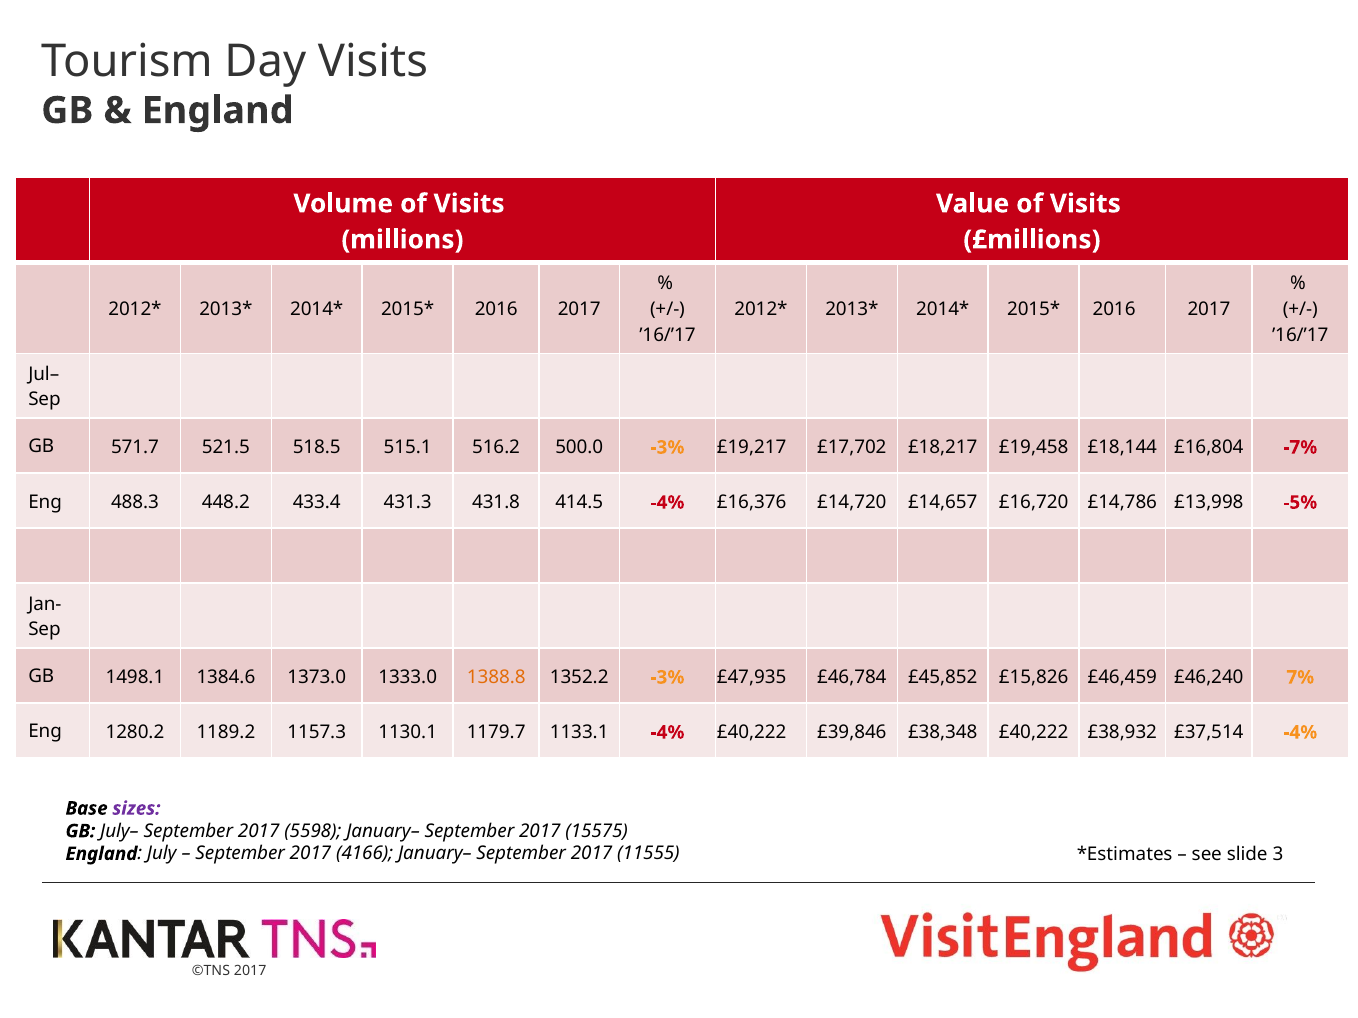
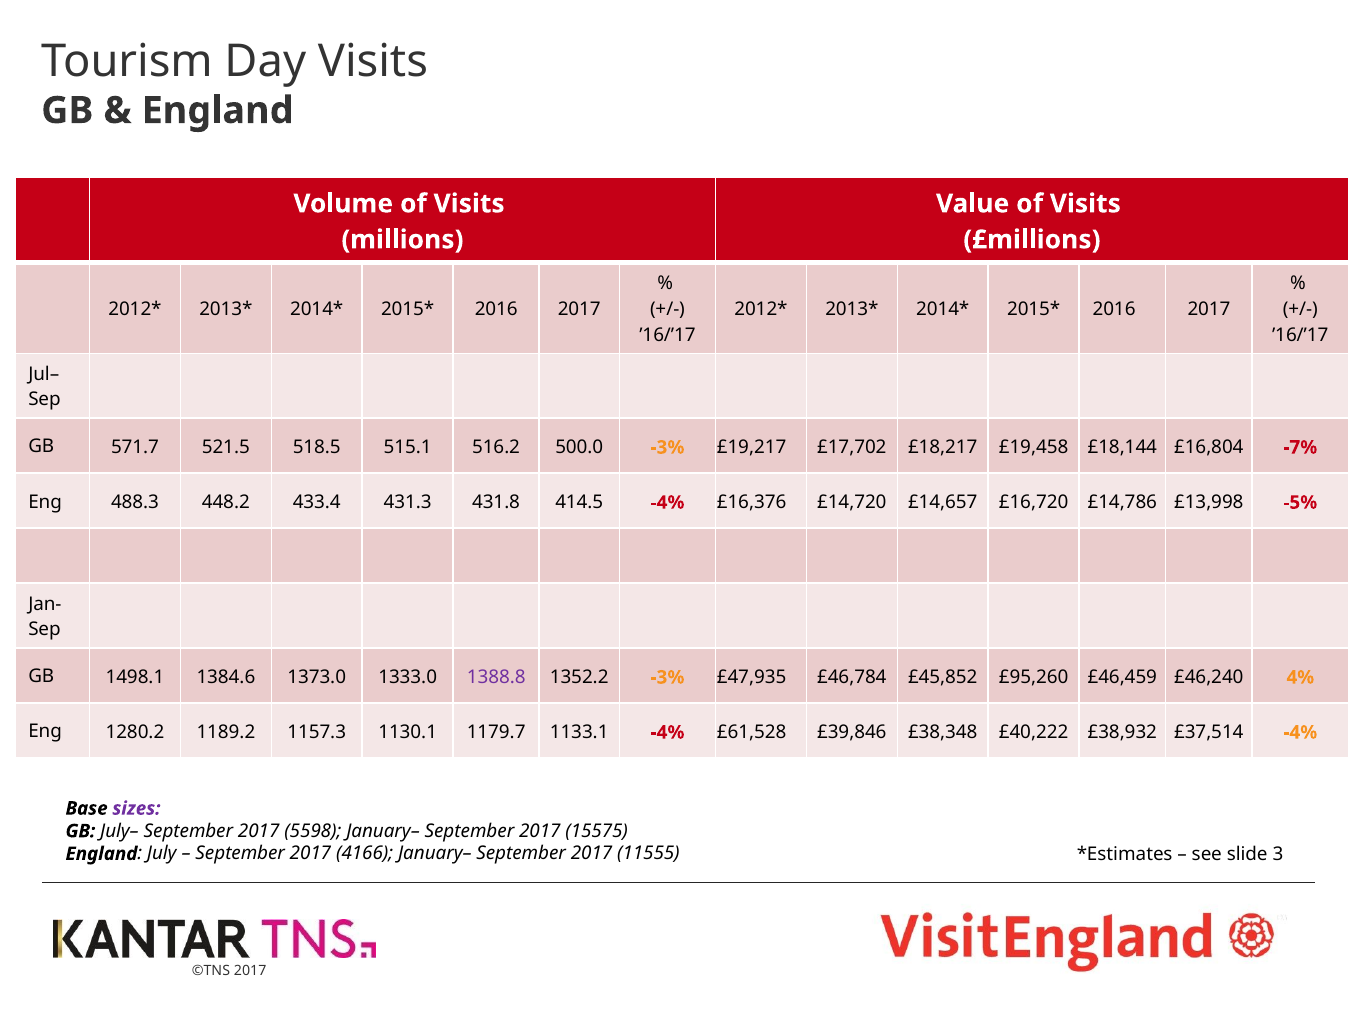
1388.8 colour: orange -> purple
£15,826: £15,826 -> £95,260
7%: 7% -> 4%
-4% £40,222: £40,222 -> £61,528
